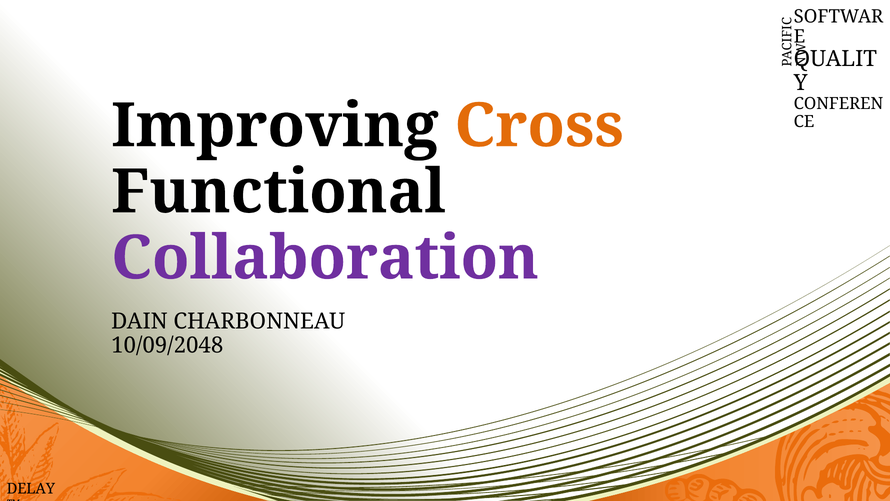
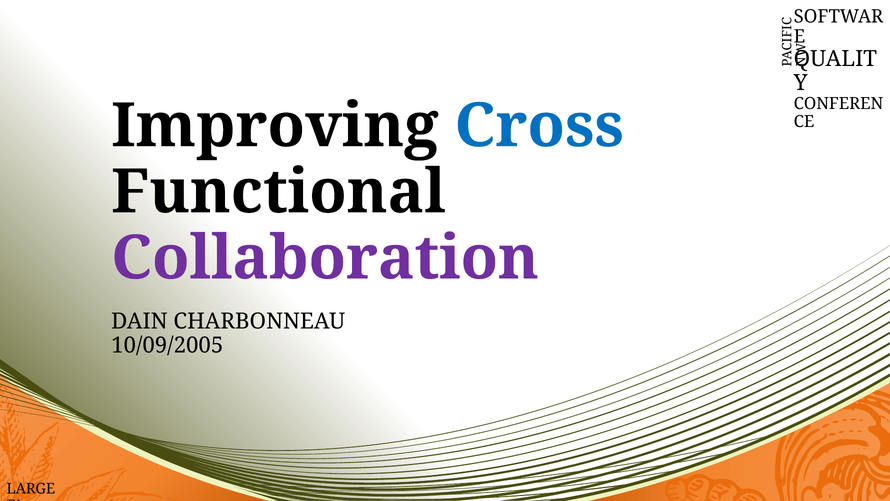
Cross colour: orange -> blue
10/09/2048: 10/09/2048 -> 10/09/2005
DELAY: DELAY -> LARGE
